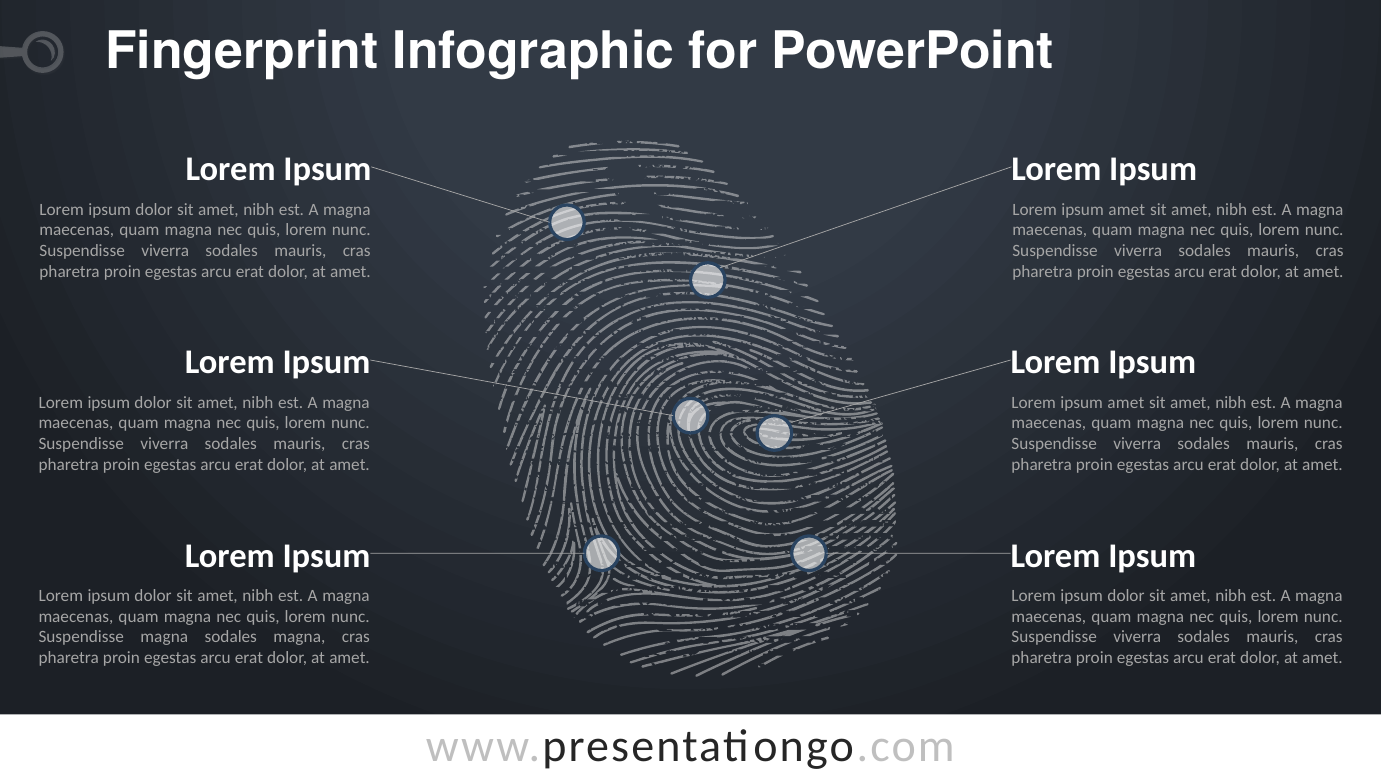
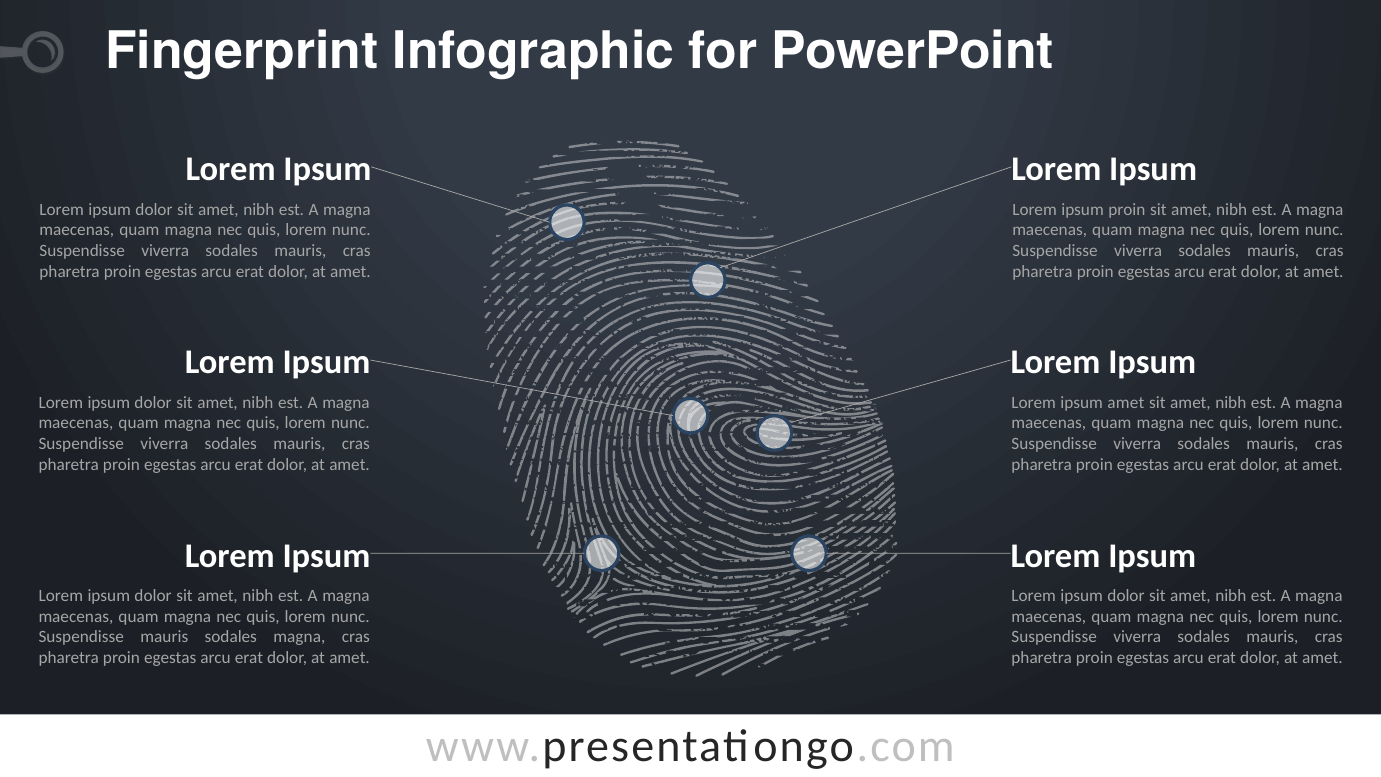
amet at (1127, 209): amet -> proin
Suspendisse magna: magna -> mauris
